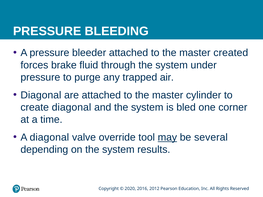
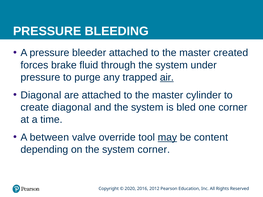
air underline: none -> present
A diagonal: diagonal -> between
several: several -> content
system results: results -> corner
